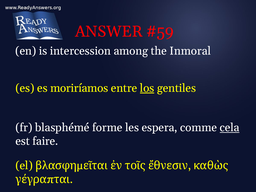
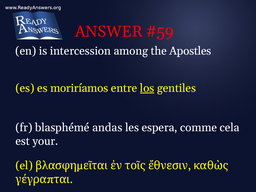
Inmoral: Inmoral -> Apostles
forme: forme -> andas
cela underline: present -> none
faire: faire -> your
